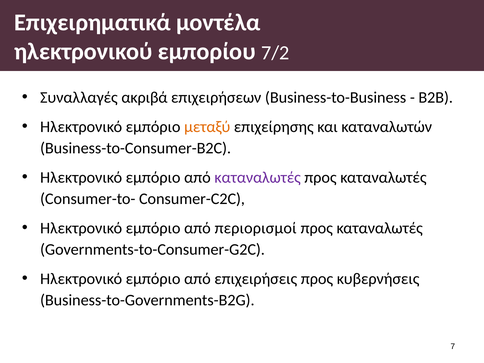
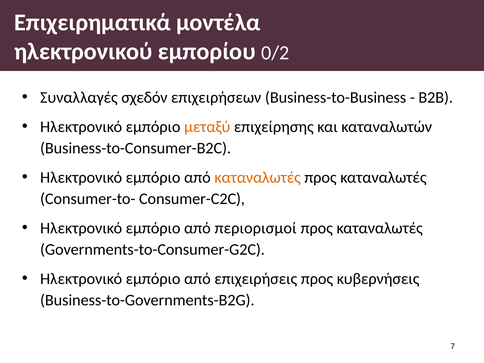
7/2: 7/2 -> 0/2
ακριβά: ακριβά -> σχεδόν
καταναλωτές at (258, 178) colour: purple -> orange
